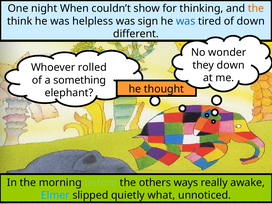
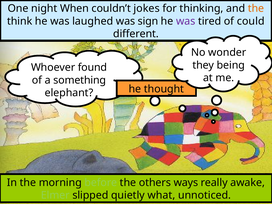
show: show -> jokes
helpless: helpless -> laughed
was at (186, 21) colour: blue -> purple
of down: down -> could
they down: down -> being
rolled: rolled -> found
Elmer colour: light blue -> light green
